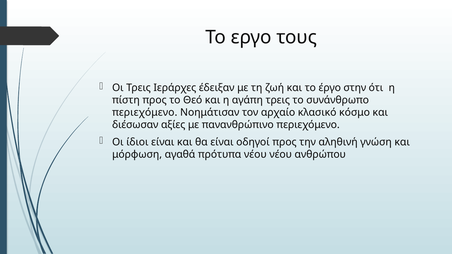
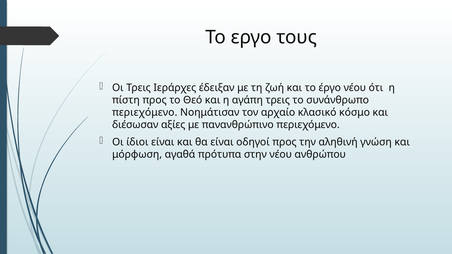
έργο στην: στην -> νέου
πρότυπα νέου: νέου -> στην
